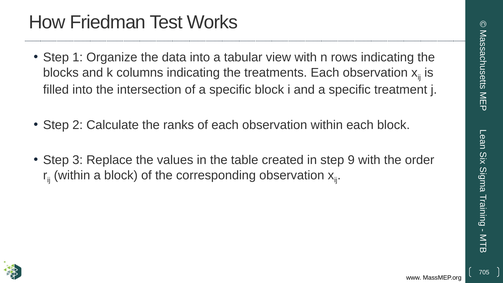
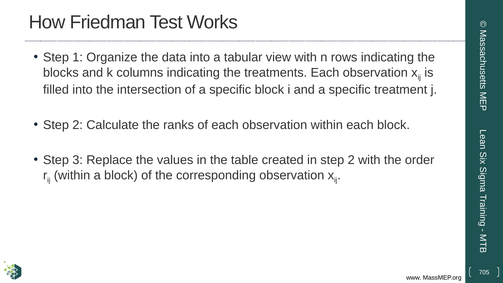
in step 9: 9 -> 2
